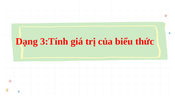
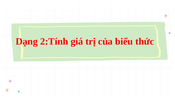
3:Tính: 3:Tính -> 2:Tính
